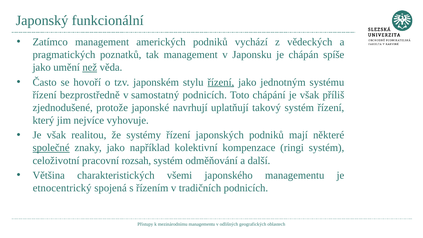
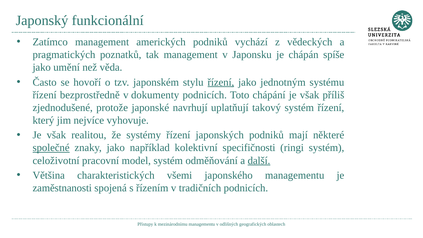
než underline: present -> none
samostatný: samostatný -> dokumenty
kompenzace: kompenzace -> specifičnosti
rozsah: rozsah -> model
další underline: none -> present
etnocentrický: etnocentrický -> zaměstnanosti
